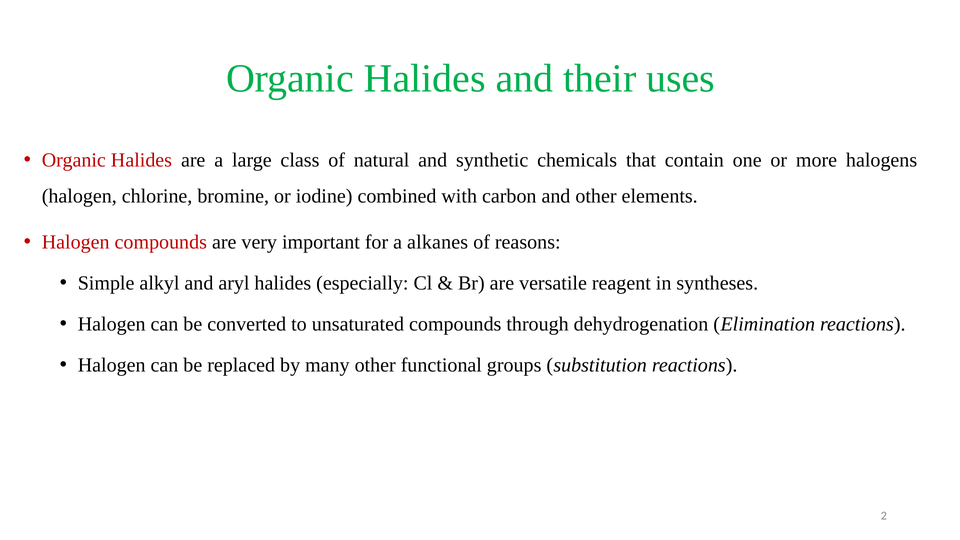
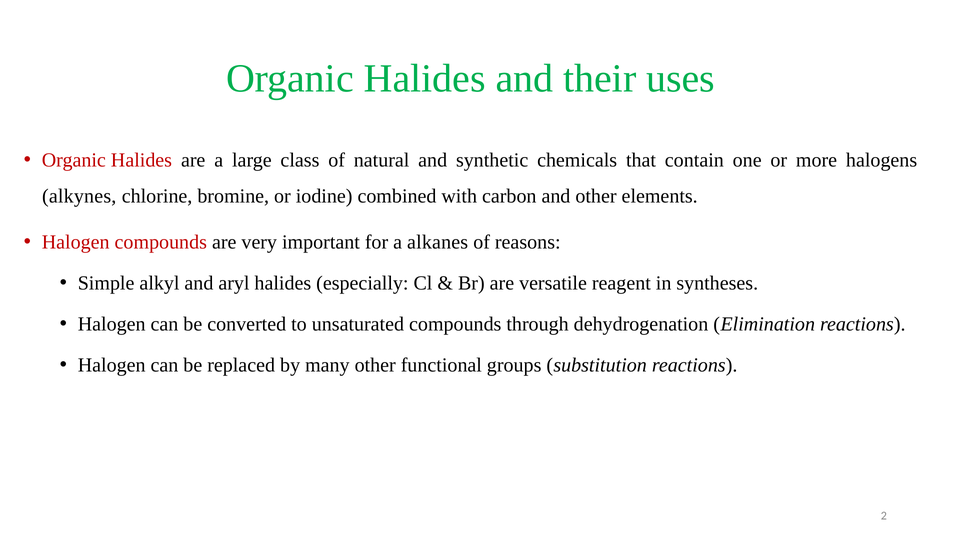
halogen at (79, 196): halogen -> alkynes
